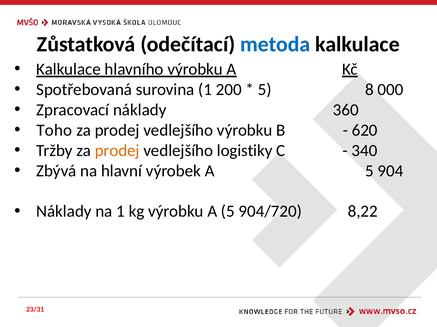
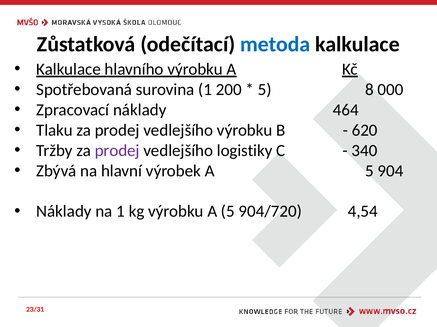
360: 360 -> 464
Toho: Toho -> Tlaku
prodej at (117, 151) colour: orange -> purple
8,22: 8,22 -> 4,54
